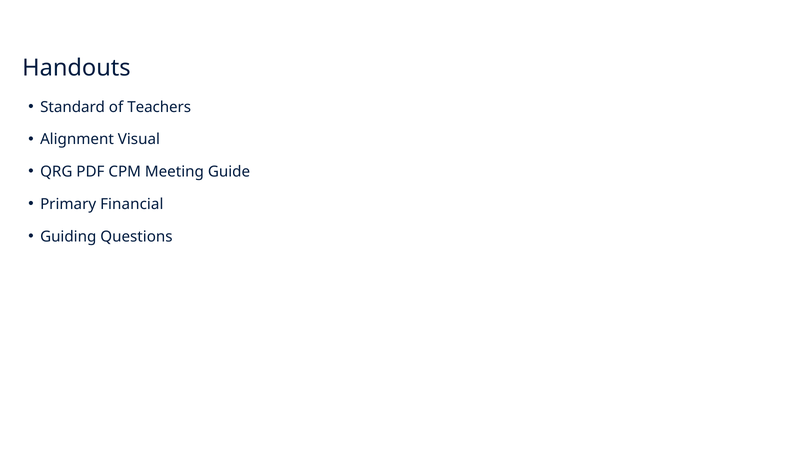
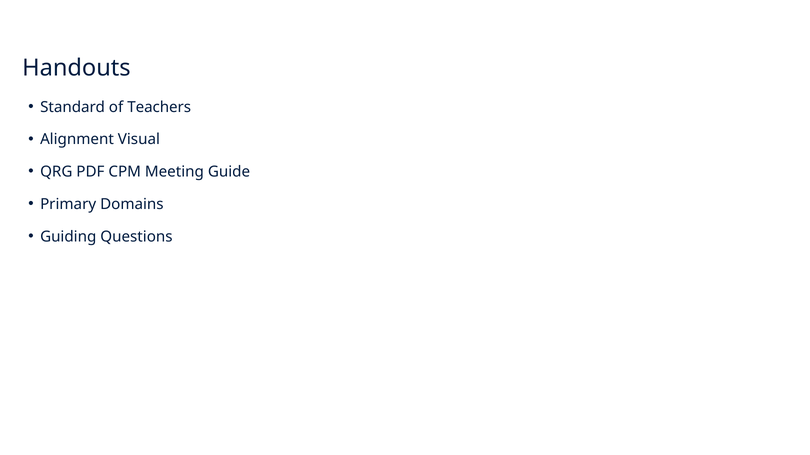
Financial: Financial -> Domains
